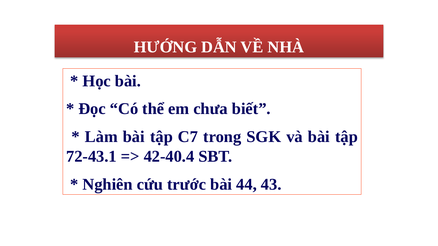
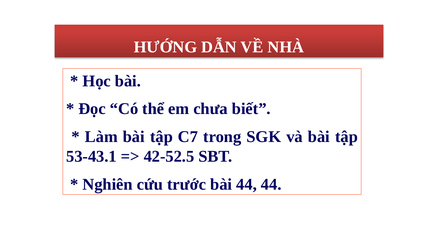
72-43.1: 72-43.1 -> 53-43.1
42-40.4: 42-40.4 -> 42-52.5
44 43: 43 -> 44
